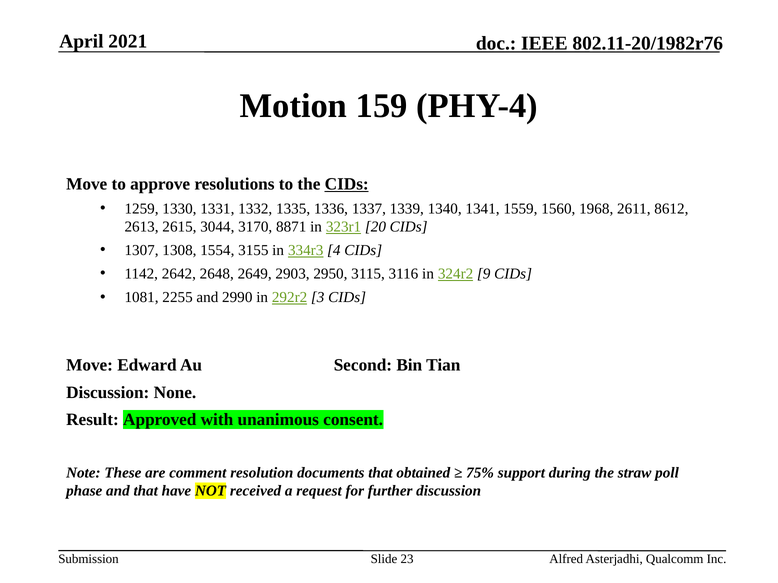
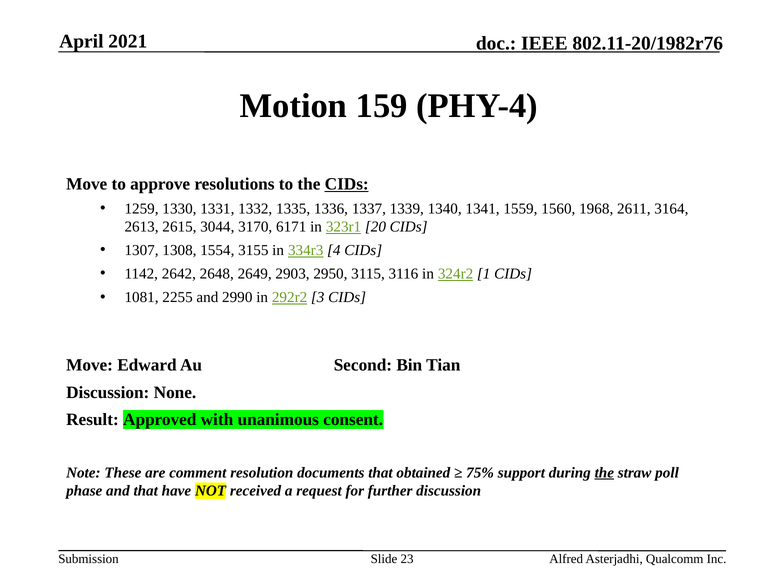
8612: 8612 -> 3164
8871: 8871 -> 6171
9: 9 -> 1
the at (604, 473) underline: none -> present
